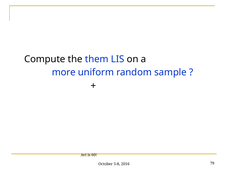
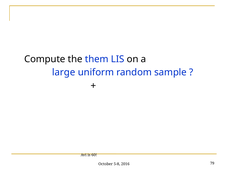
more: more -> large
